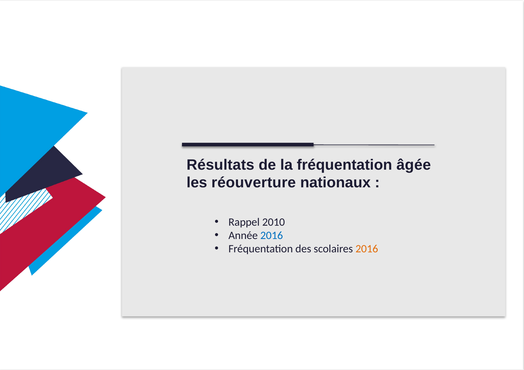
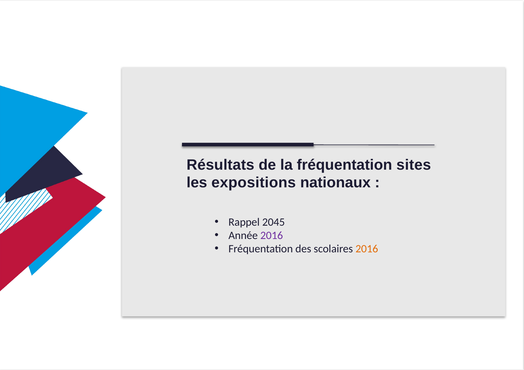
âgée: âgée -> sites
réouverture: réouverture -> expositions
2010: 2010 -> 2045
2016 at (272, 236) colour: blue -> purple
